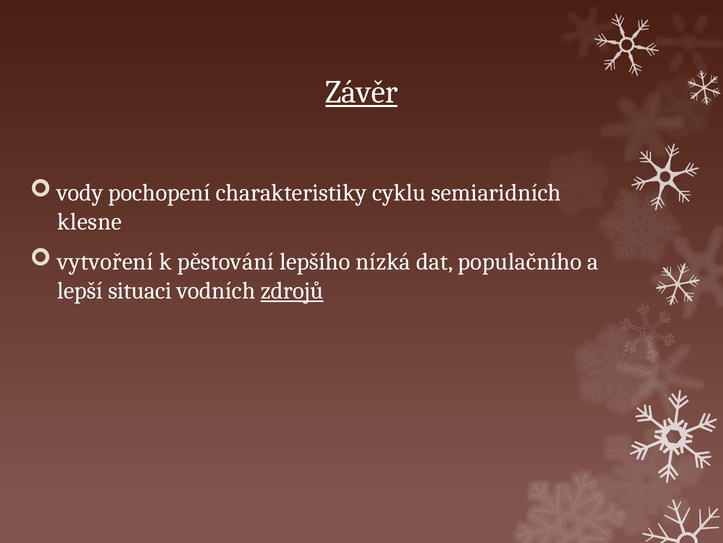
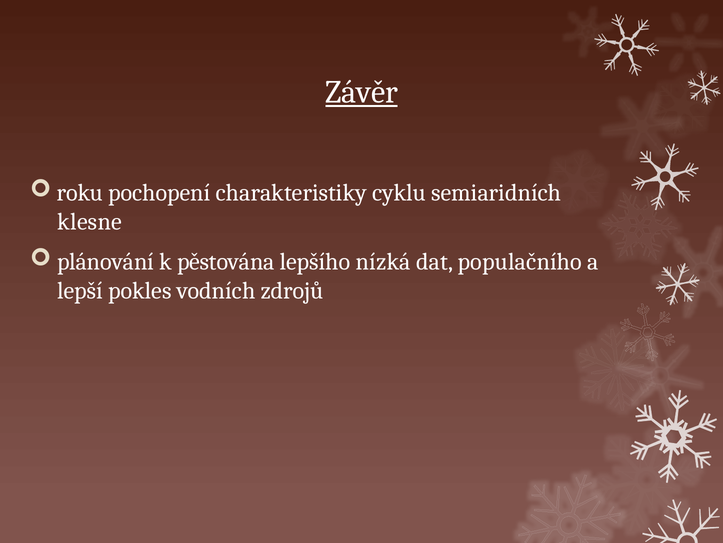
vody: vody -> roku
vytvoření: vytvoření -> plánování
pěstování: pěstování -> pěstována
situaci: situaci -> pokles
zdrojů underline: present -> none
